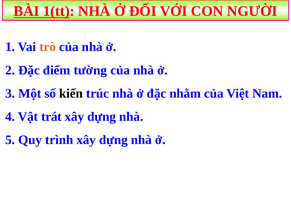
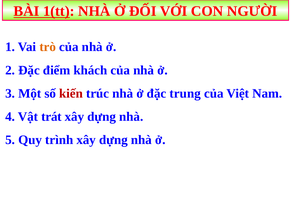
tường: tường -> khách
kiến colour: black -> red
nhằm: nhằm -> trung
